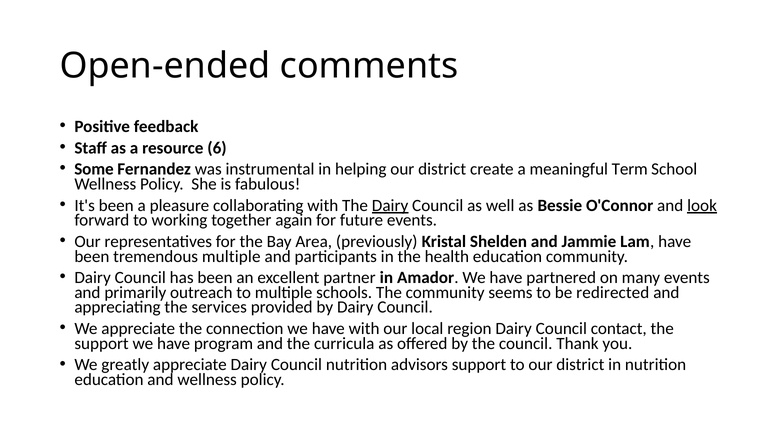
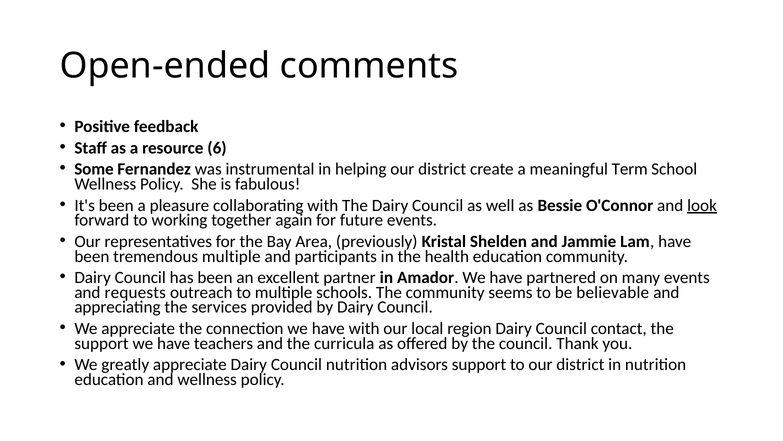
Dairy at (390, 205) underline: present -> none
primarily: primarily -> requests
redirected: redirected -> believable
program: program -> teachers
